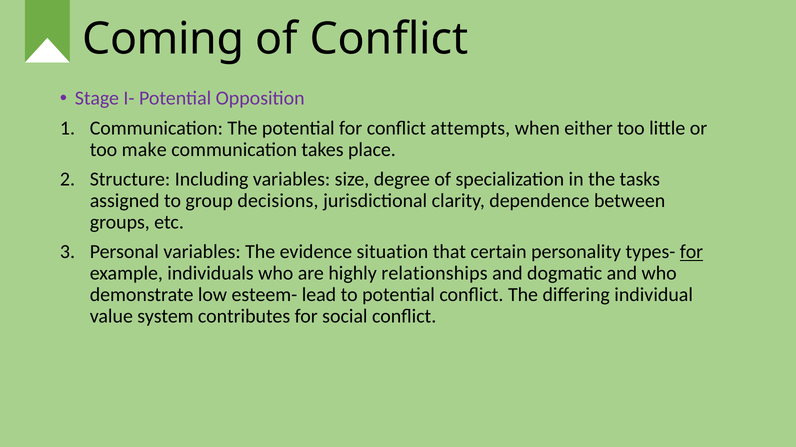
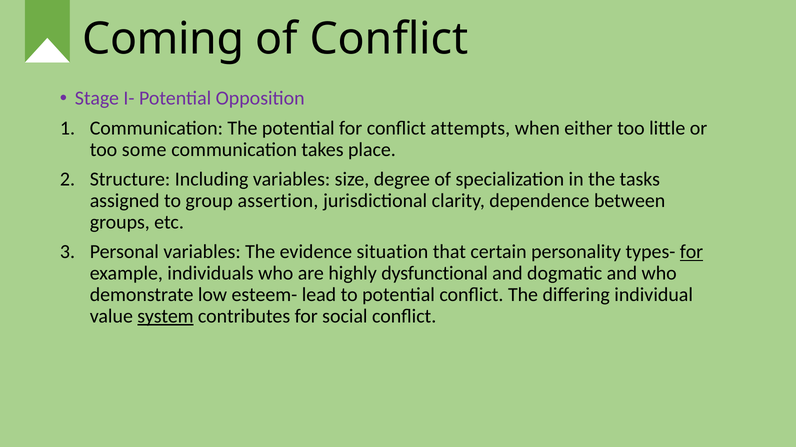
make: make -> some
decisions: decisions -> assertion
relationships: relationships -> dysfunctional
system underline: none -> present
